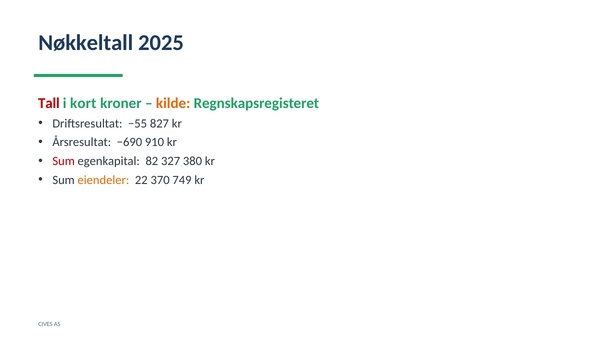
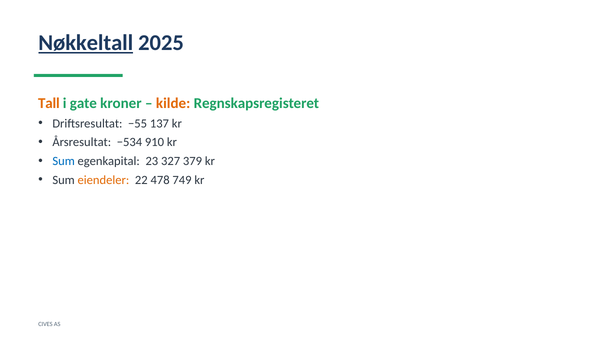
Nøkkeltall underline: none -> present
Tall colour: red -> orange
kort: kort -> gate
827: 827 -> 137
−690: −690 -> −534
Sum at (64, 161) colour: red -> blue
82: 82 -> 23
380: 380 -> 379
370: 370 -> 478
